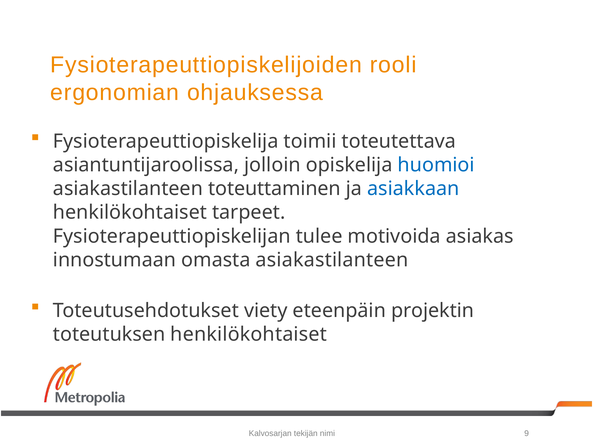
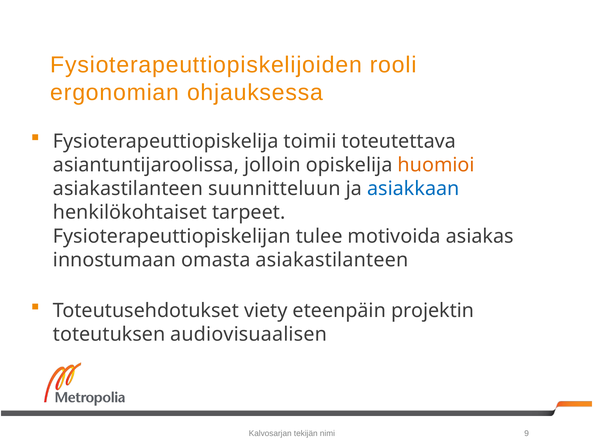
huomioi colour: blue -> orange
toteuttaminen: toteuttaminen -> suunnitteluun
toteutuksen henkilökohtaiset: henkilökohtaiset -> audiovisuaalisen
